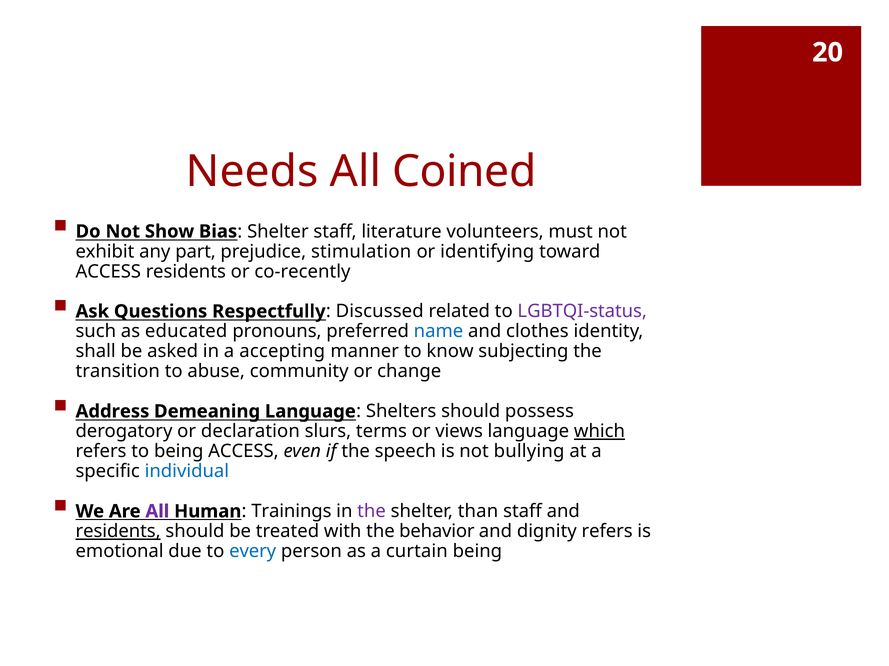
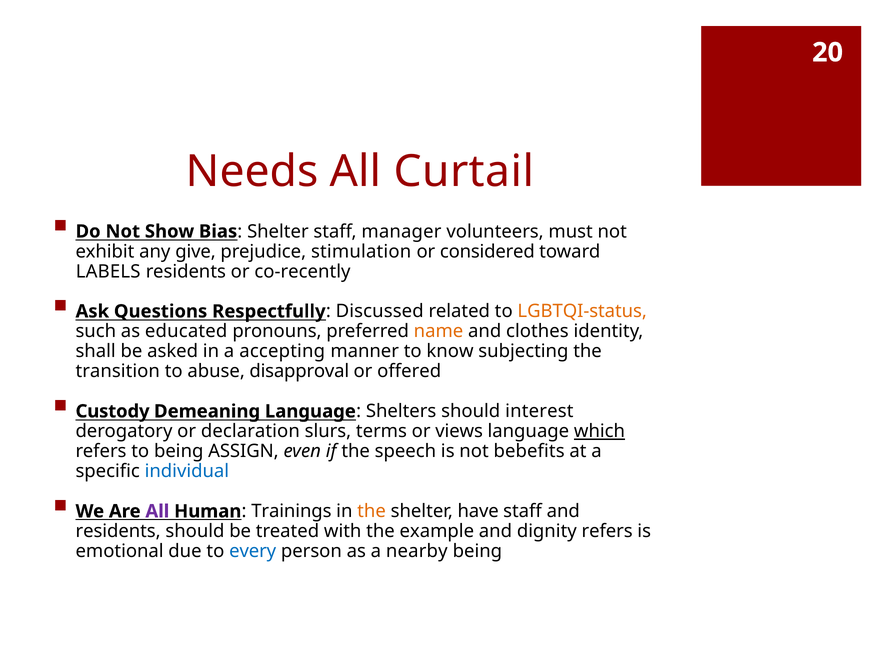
Coined: Coined -> Curtail
literature: literature -> manager
part: part -> give
identifying: identifying -> considered
ACCESS at (108, 272): ACCESS -> LABELS
LGBTQI-status colour: purple -> orange
name colour: blue -> orange
community: community -> disapproval
change: change -> offered
Address: Address -> Custody
possess: possess -> interest
being ACCESS: ACCESS -> ASSIGN
bullying: bullying -> bebefits
the at (372, 512) colour: purple -> orange
than: than -> have
residents at (118, 532) underline: present -> none
behavior: behavior -> example
curtain: curtain -> nearby
